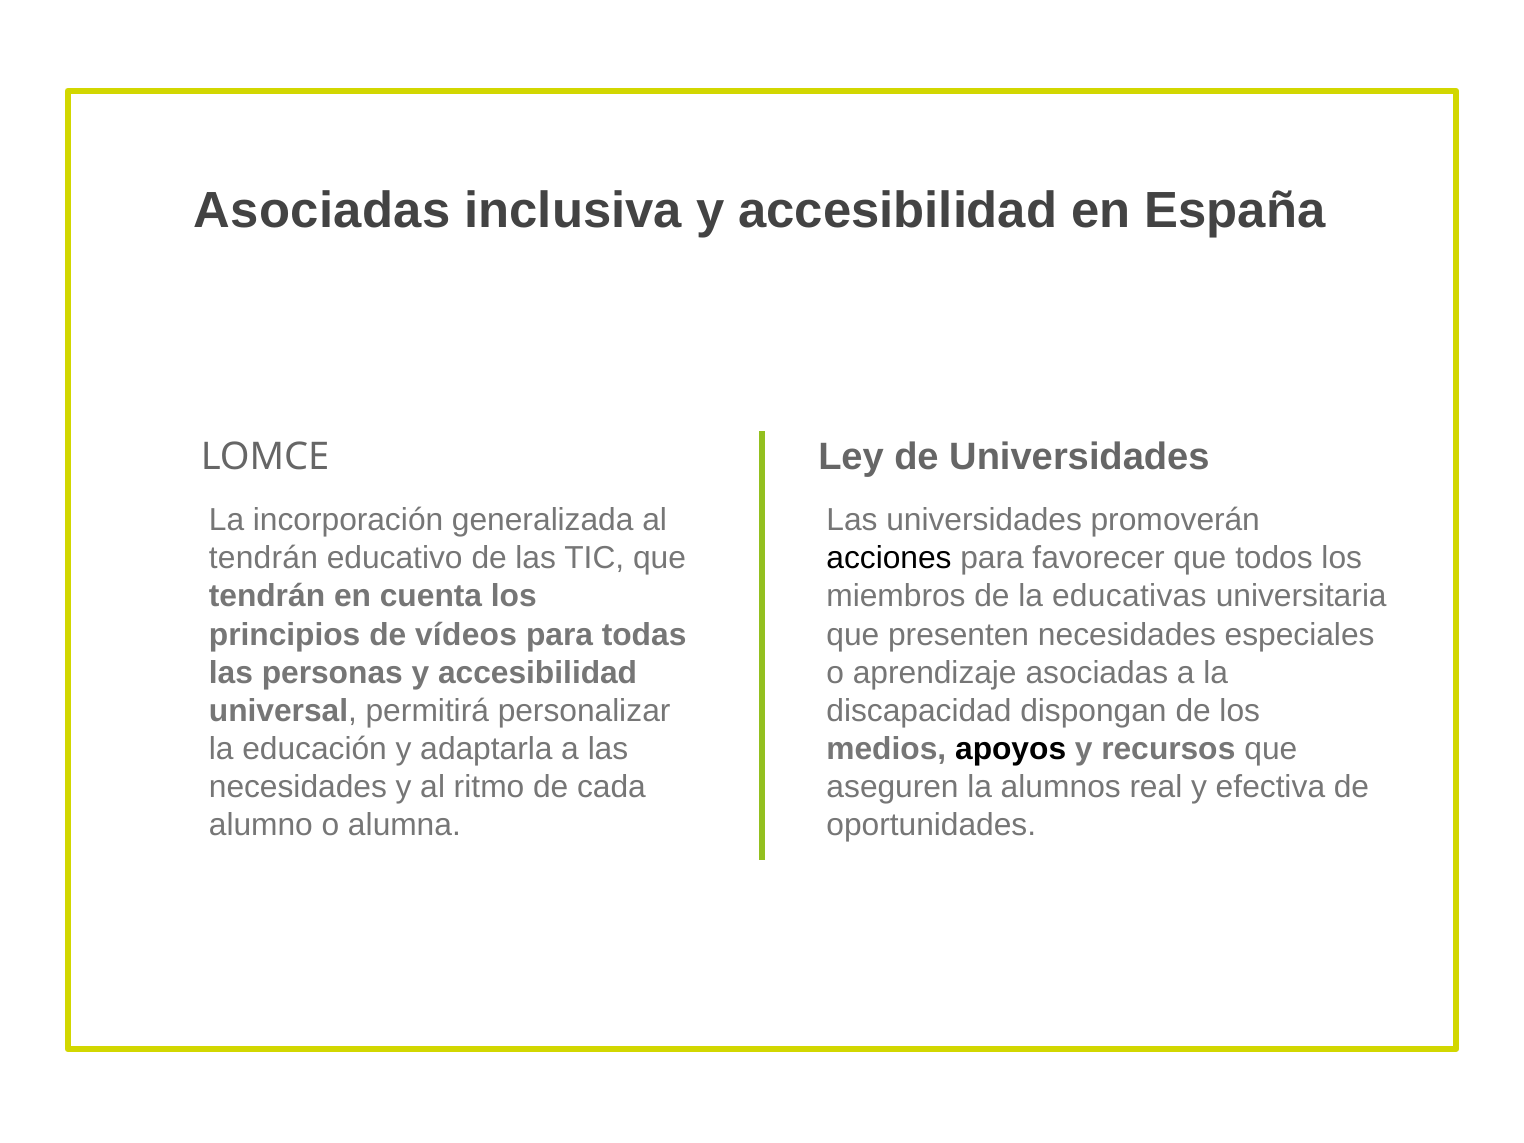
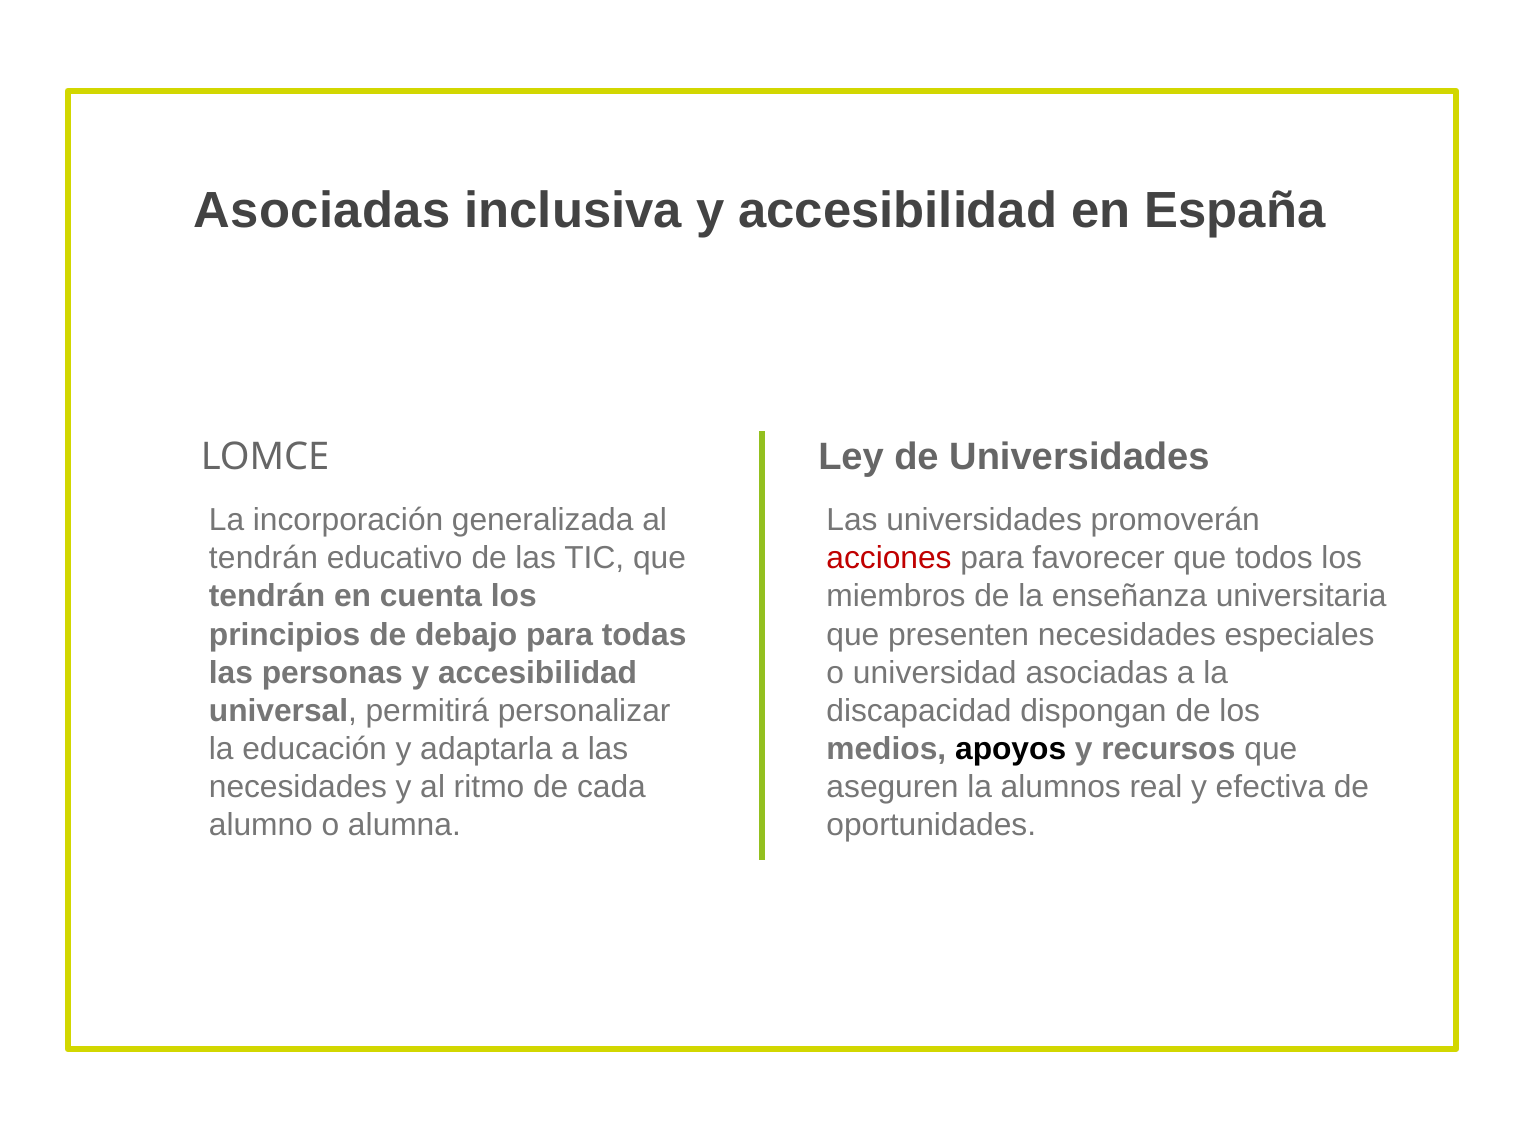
acciones colour: black -> red
educativas: educativas -> enseñanza
vídeos: vídeos -> debajo
aprendizaje: aprendizaje -> universidad
